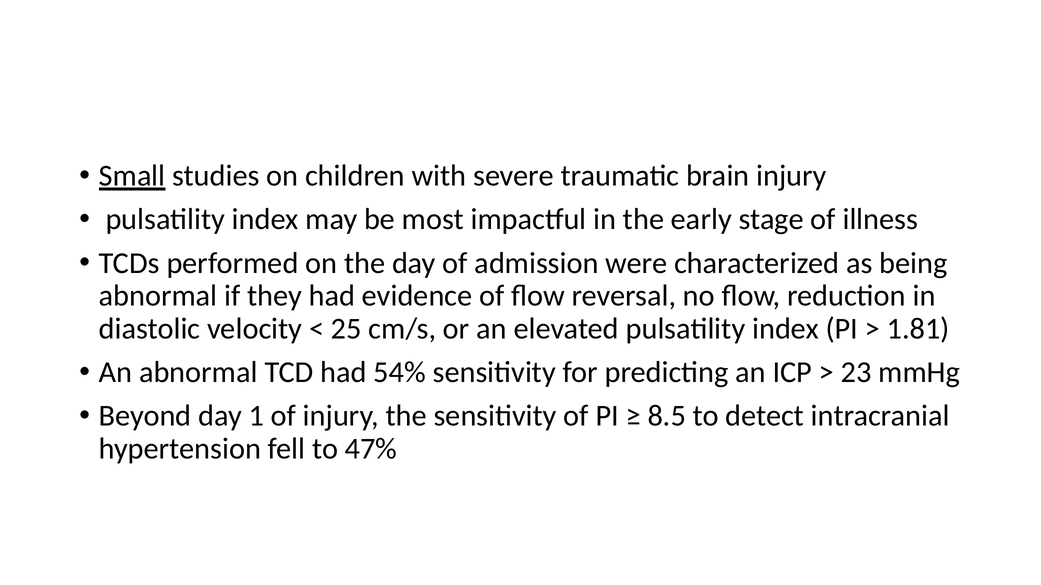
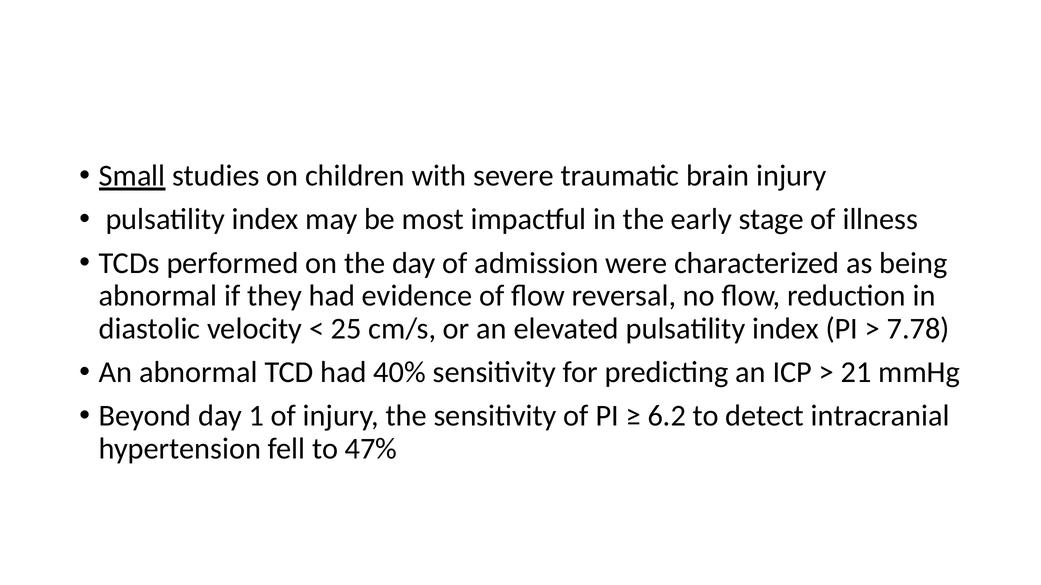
1.81: 1.81 -> 7.78
54%: 54% -> 40%
23: 23 -> 21
8.5: 8.5 -> 6.2
